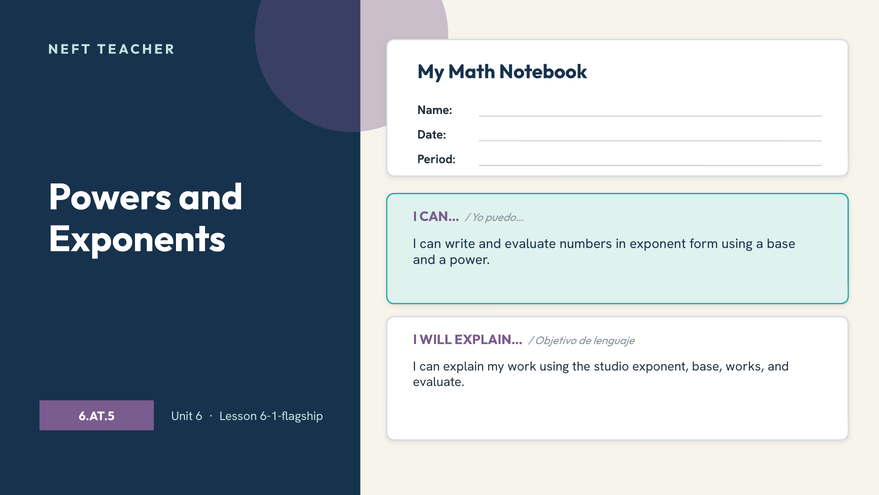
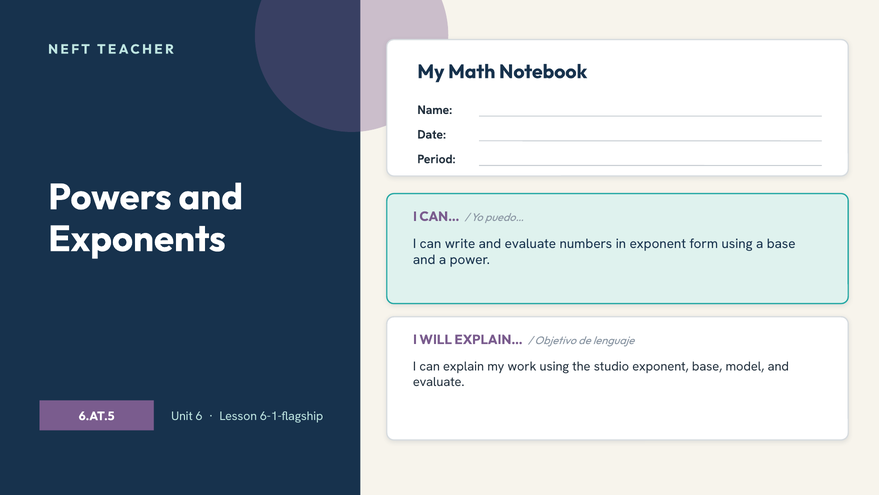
works: works -> model
